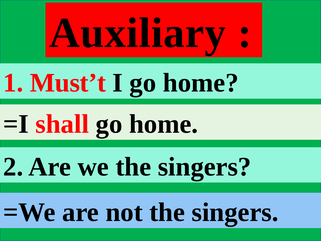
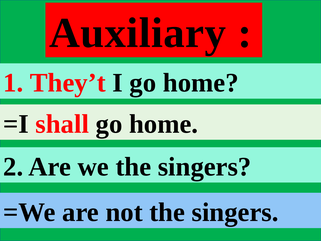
Must’t: Must’t -> They’t
